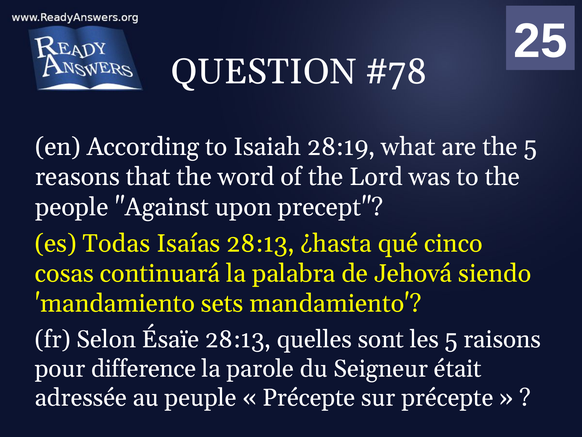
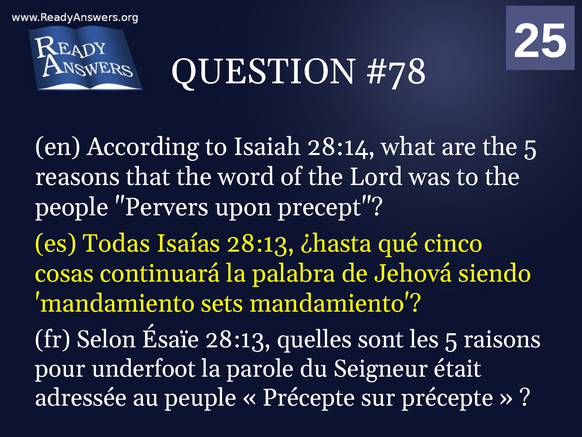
28:19: 28:19 -> 28:14
Against: Against -> Pervers
difference: difference -> underfoot
